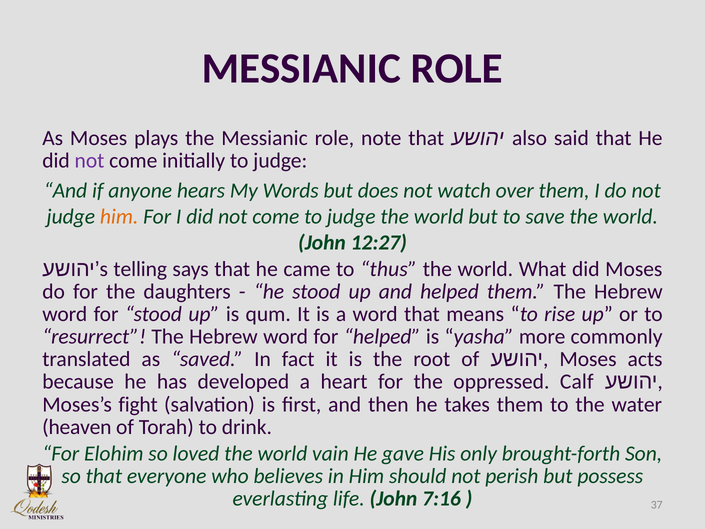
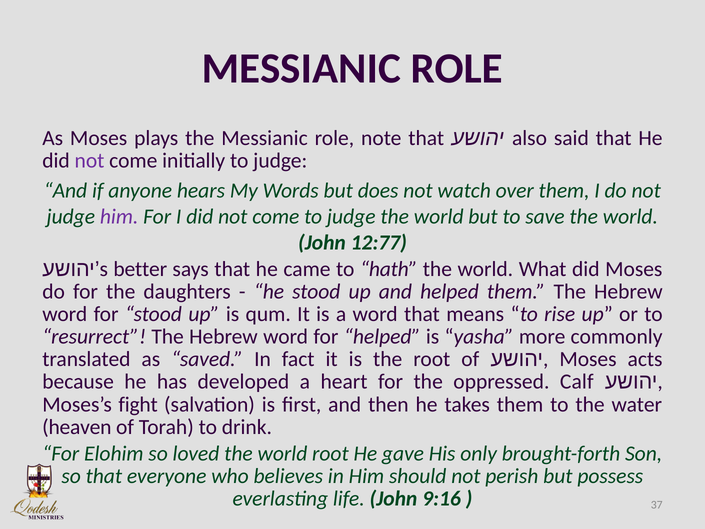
him at (119, 216) colour: orange -> purple
12:27: 12:27 -> 12:77
telling: telling -> better
thus: thus -> hath
world vain: vain -> root
7:16: 7:16 -> 9:16
